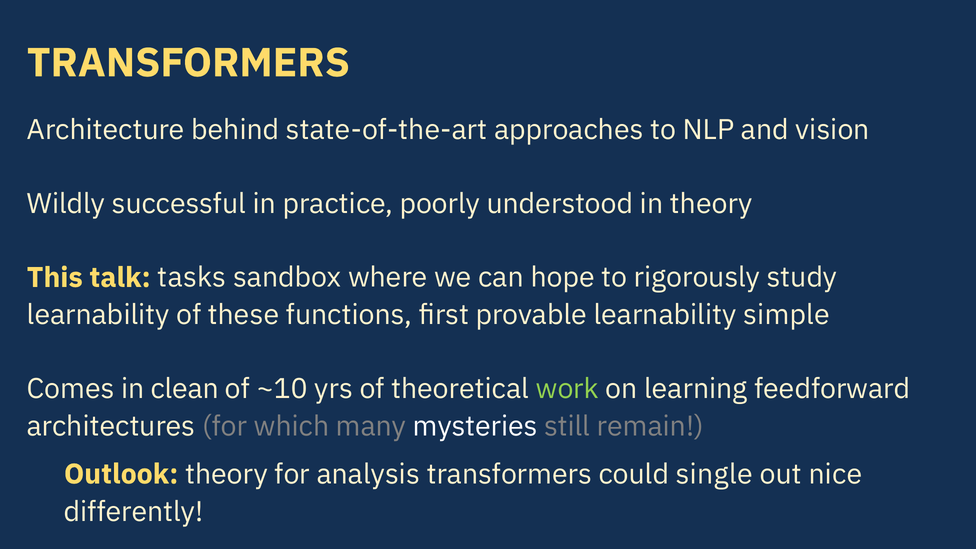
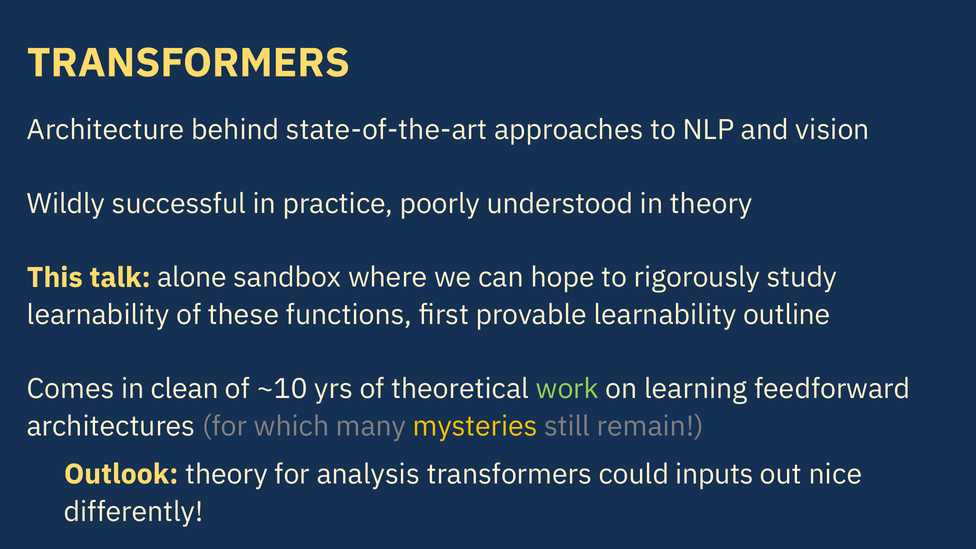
tasks: tasks -> alone
simple: simple -> outline
mysteries colour: white -> yellow
single: single -> inputs
